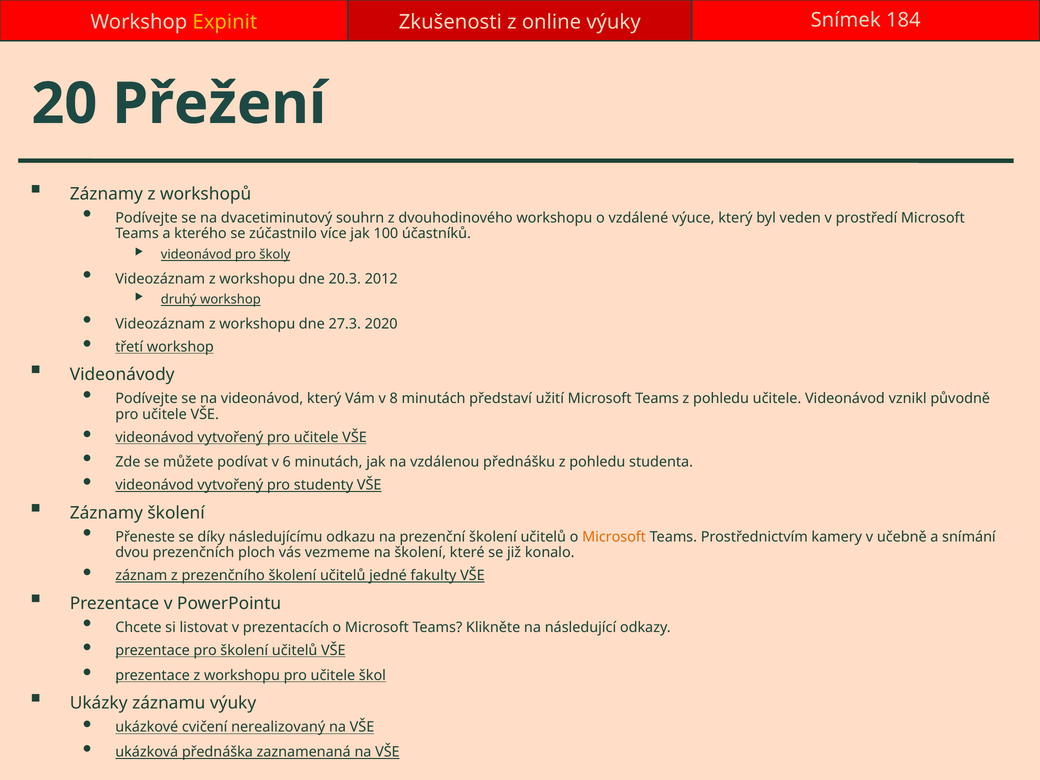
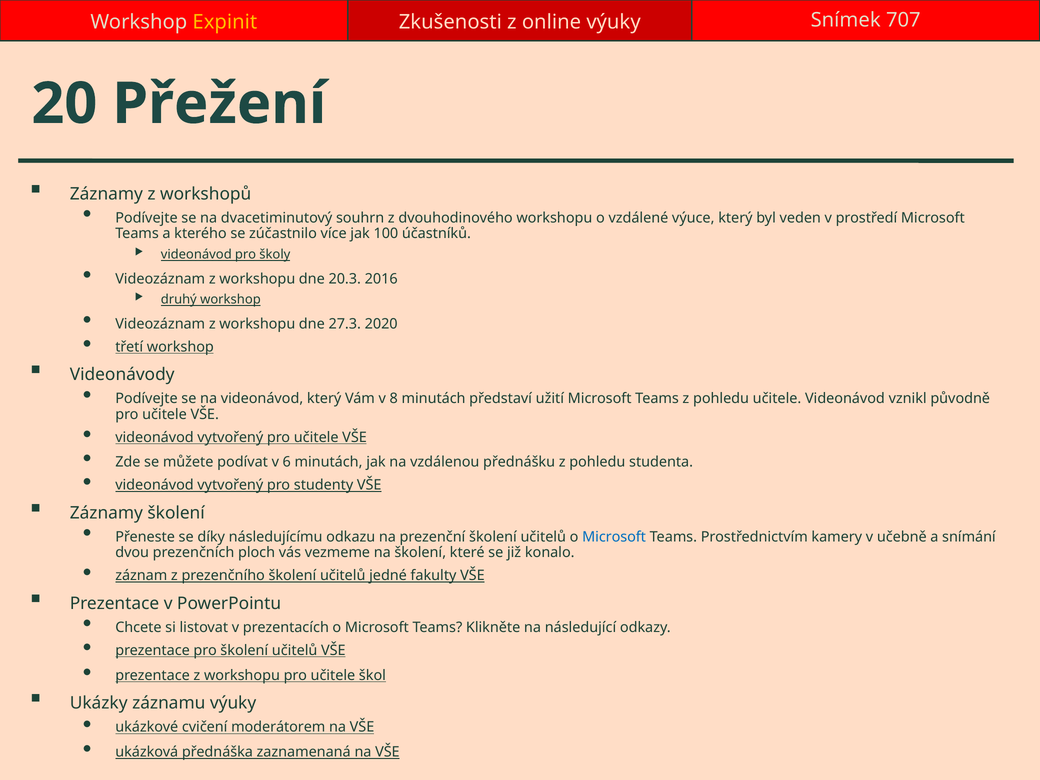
184: 184 -> 707
2012: 2012 -> 2016
Microsoft at (614, 537) colour: orange -> blue
nerealizovaný: nerealizovaný -> moderátorem
